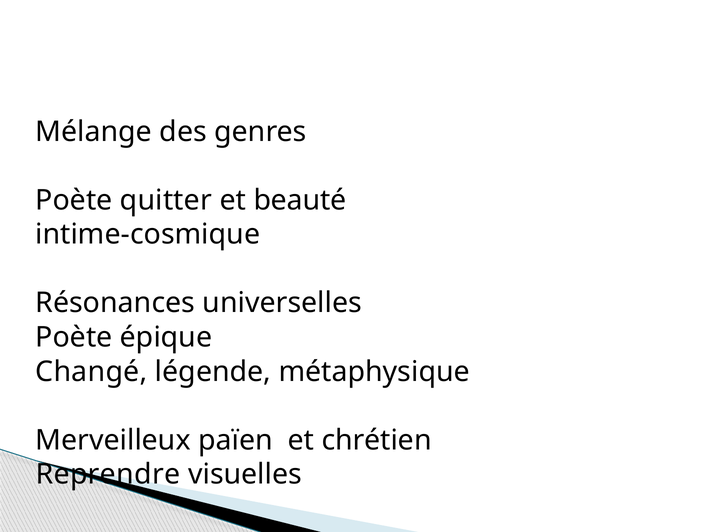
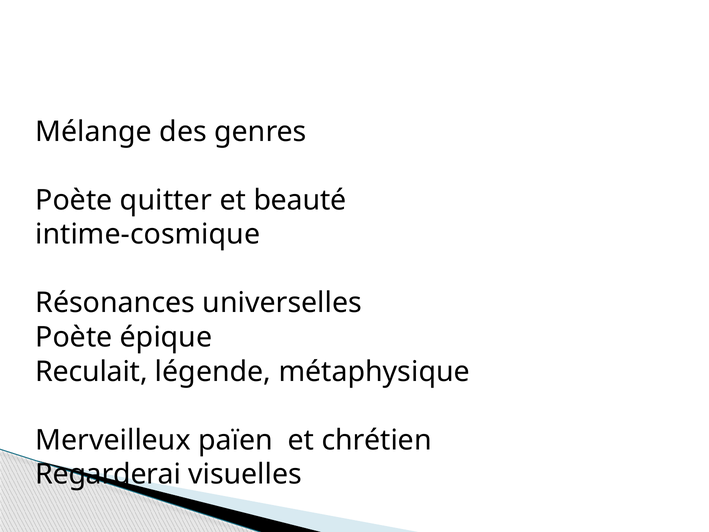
Changé: Changé -> Reculait
Reprendre: Reprendre -> Regarderai
